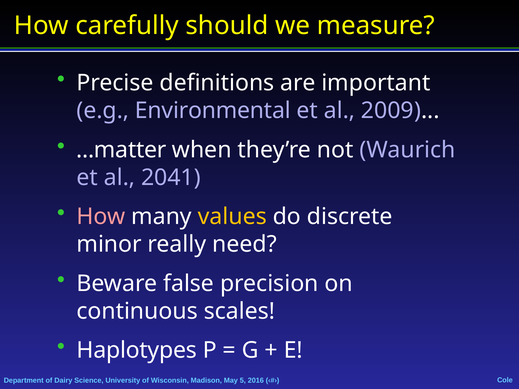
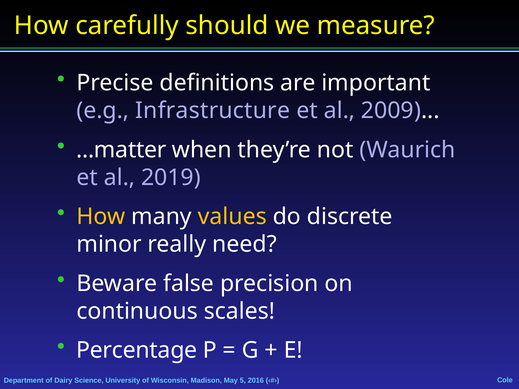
Environmental: Environmental -> Infrastructure
2041: 2041 -> 2019
How at (101, 217) colour: pink -> yellow
Haplotypes: Haplotypes -> Percentage
